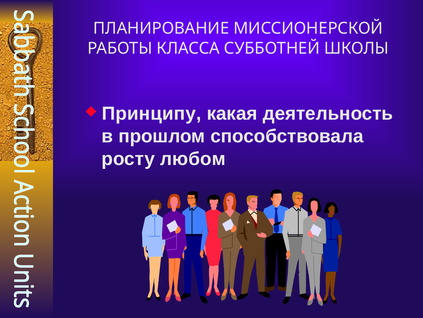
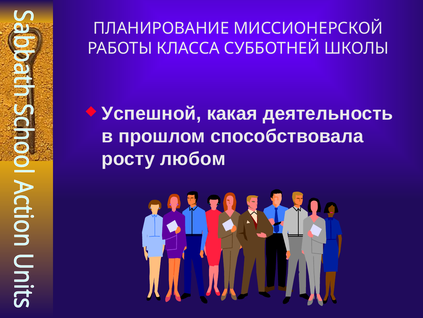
Принципу: Принципу -> Успешной
